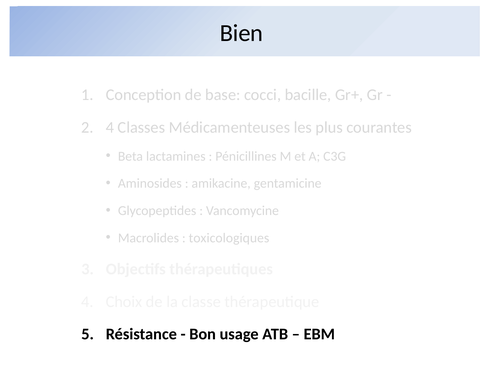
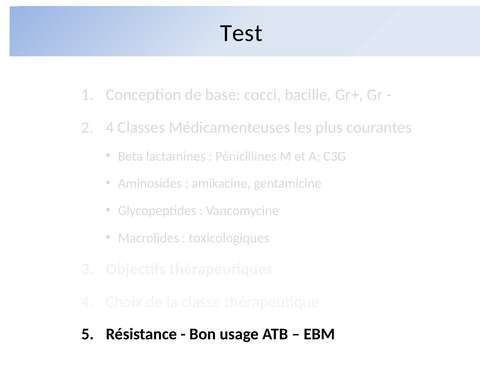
Bien: Bien -> Test
